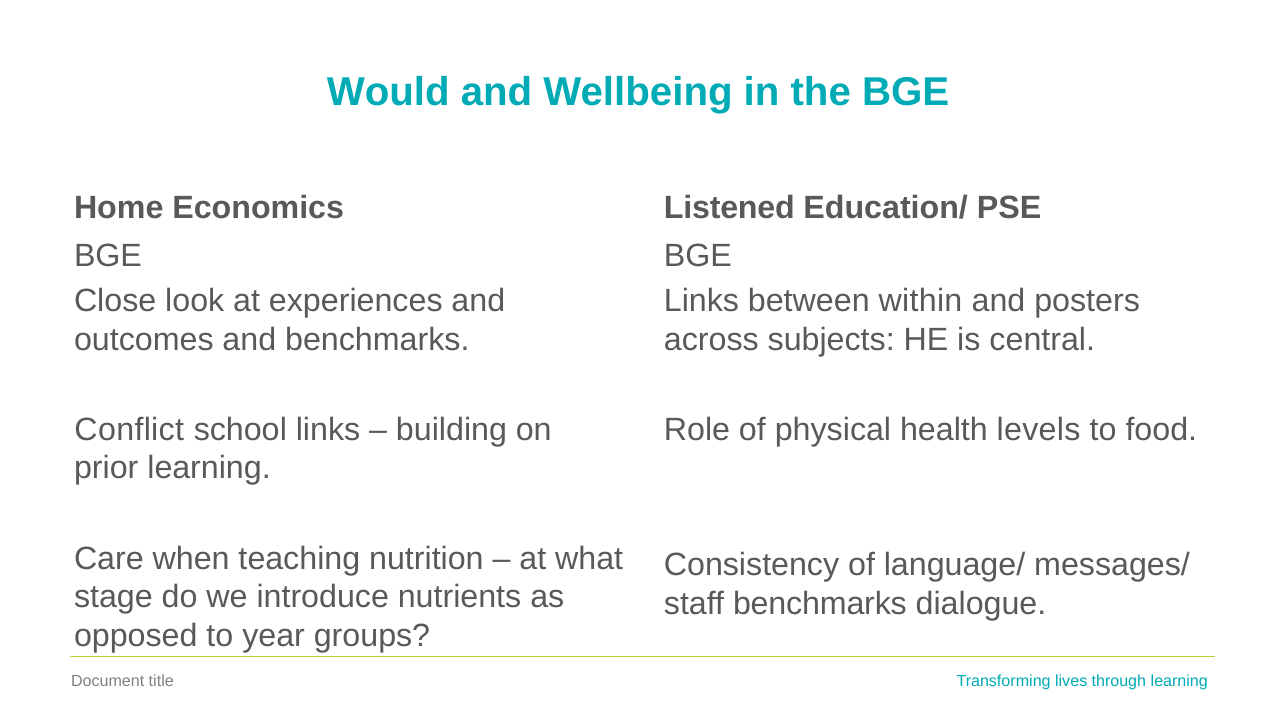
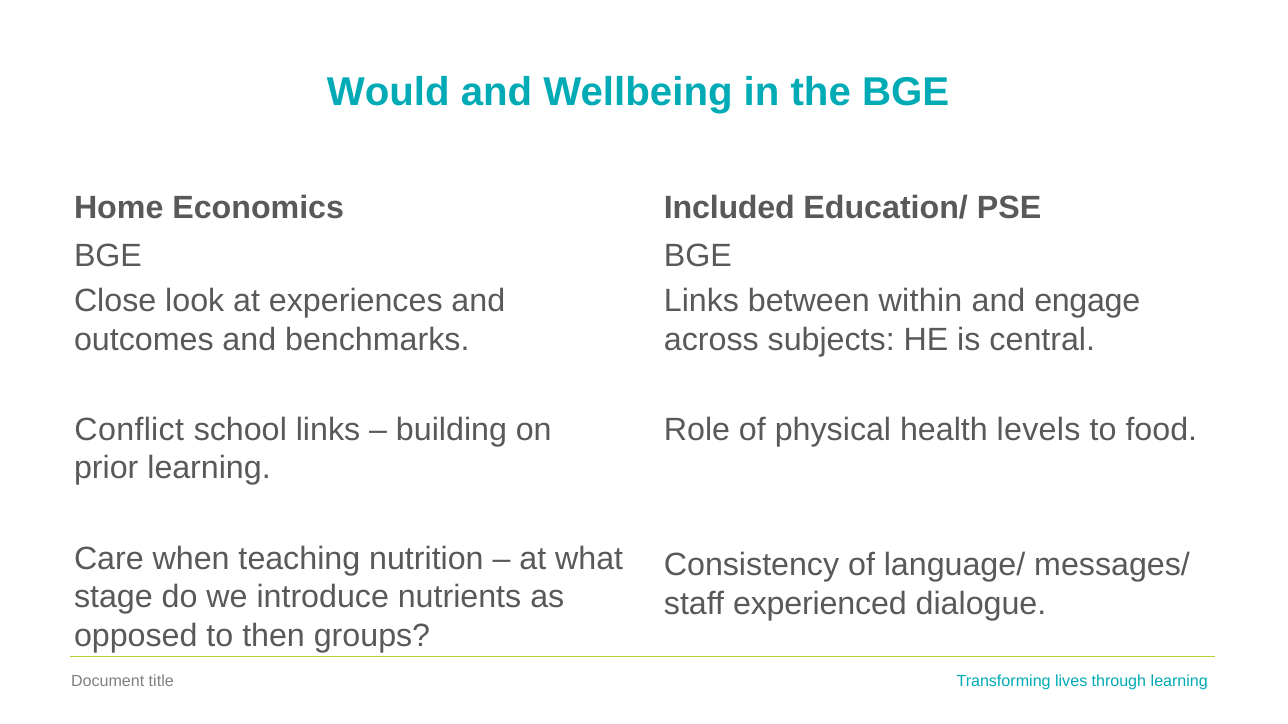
Listened: Listened -> Included
posters: posters -> engage
staff benchmarks: benchmarks -> experienced
year: year -> then
